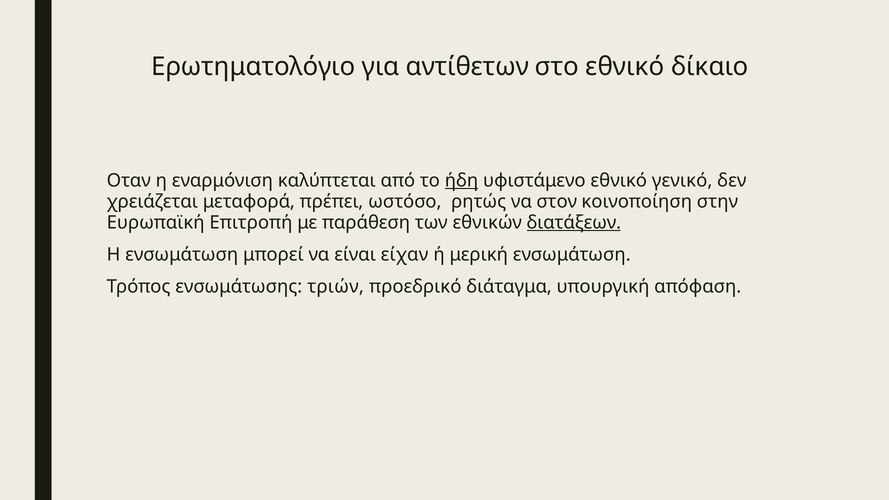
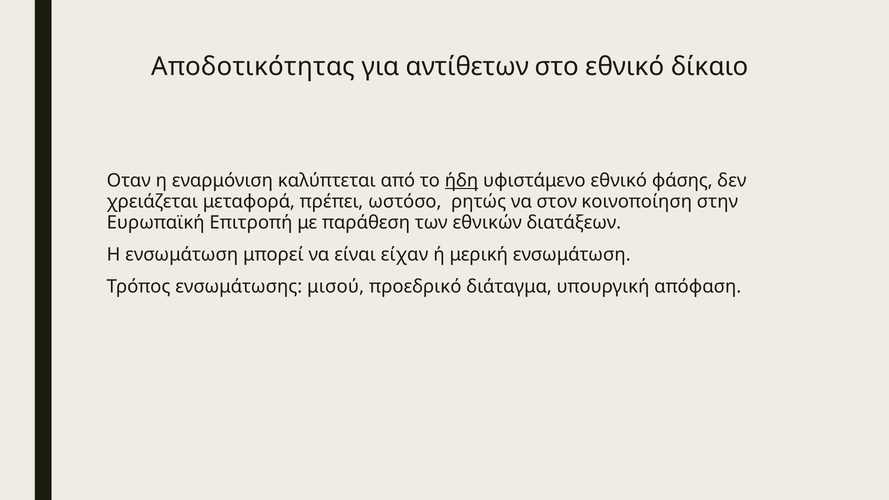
Ερωτηματολόγιο: Ερωτηματολόγιο -> Αποδοτικότητας
γενικό: γενικό -> φάσης
διατάξεων underline: present -> none
τριών: τριών -> μισού
